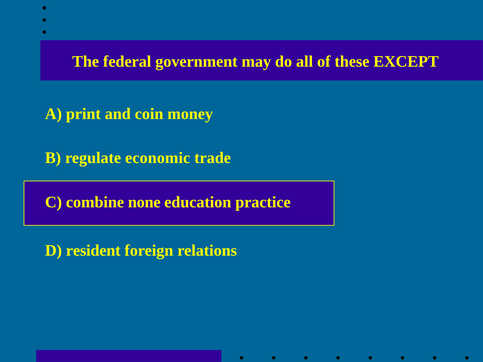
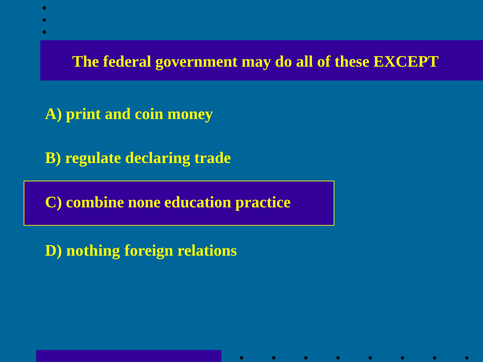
economic: economic -> declaring
resident: resident -> nothing
